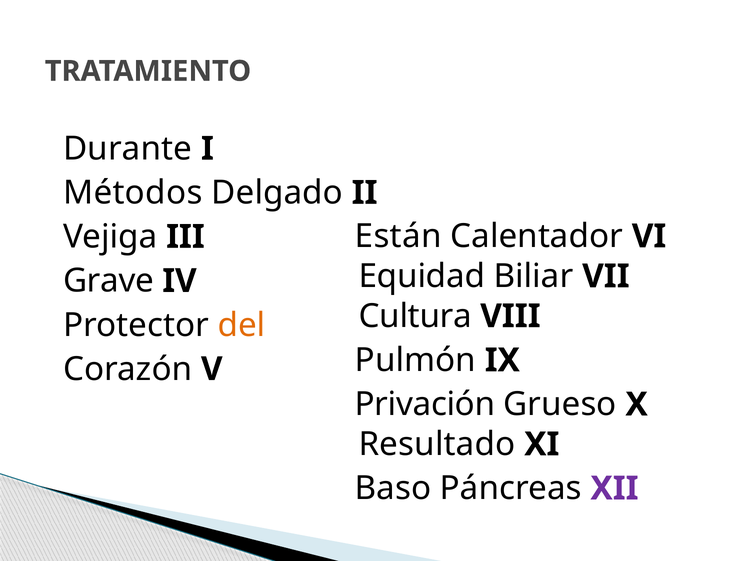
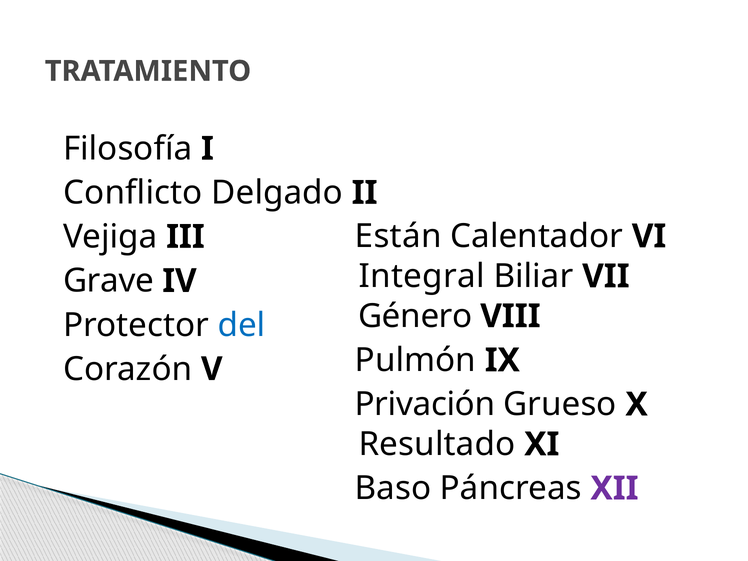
Durante: Durante -> Filosofía
Métodos: Métodos -> Conflicto
Equidad: Equidad -> Integral
Cultura: Cultura -> Género
del colour: orange -> blue
